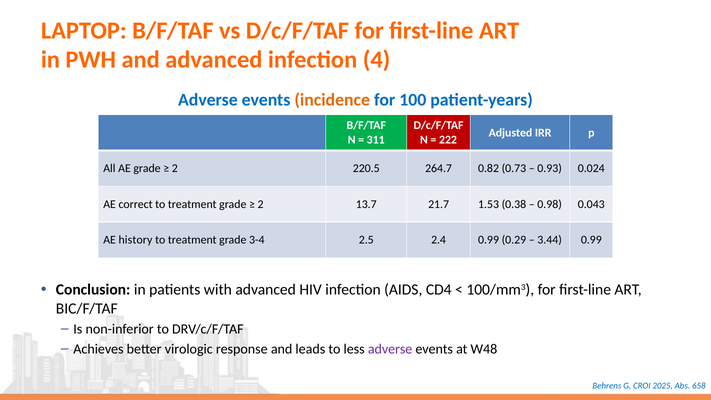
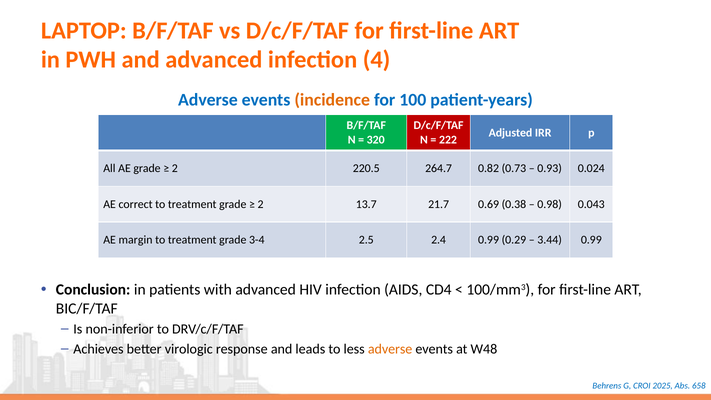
311: 311 -> 320
1.53: 1.53 -> 0.69
history: history -> margin
adverse at (390, 349) colour: purple -> orange
